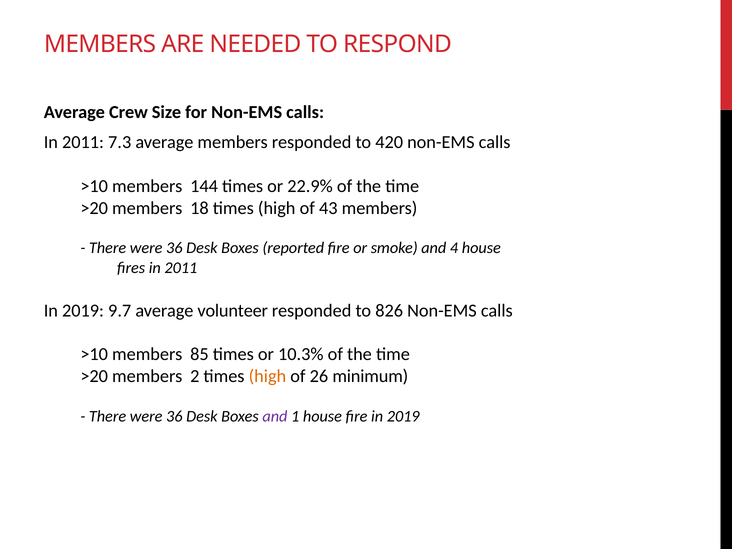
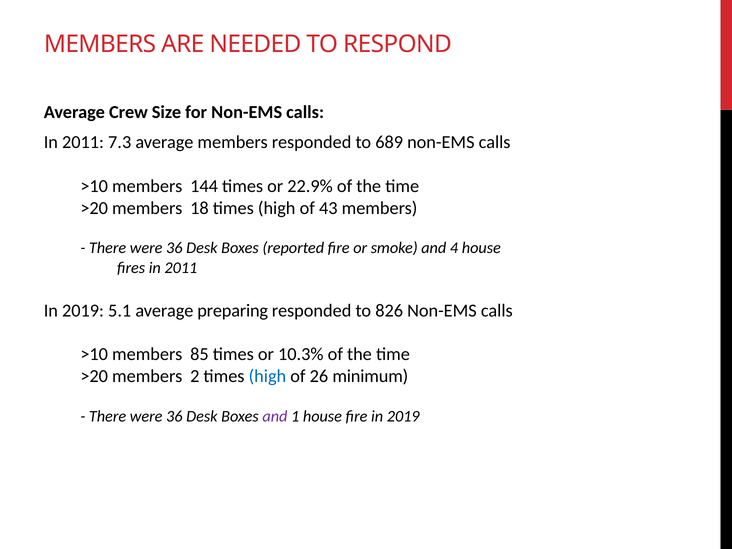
420: 420 -> 689
9.7: 9.7 -> 5.1
volunteer: volunteer -> preparing
high at (267, 376) colour: orange -> blue
